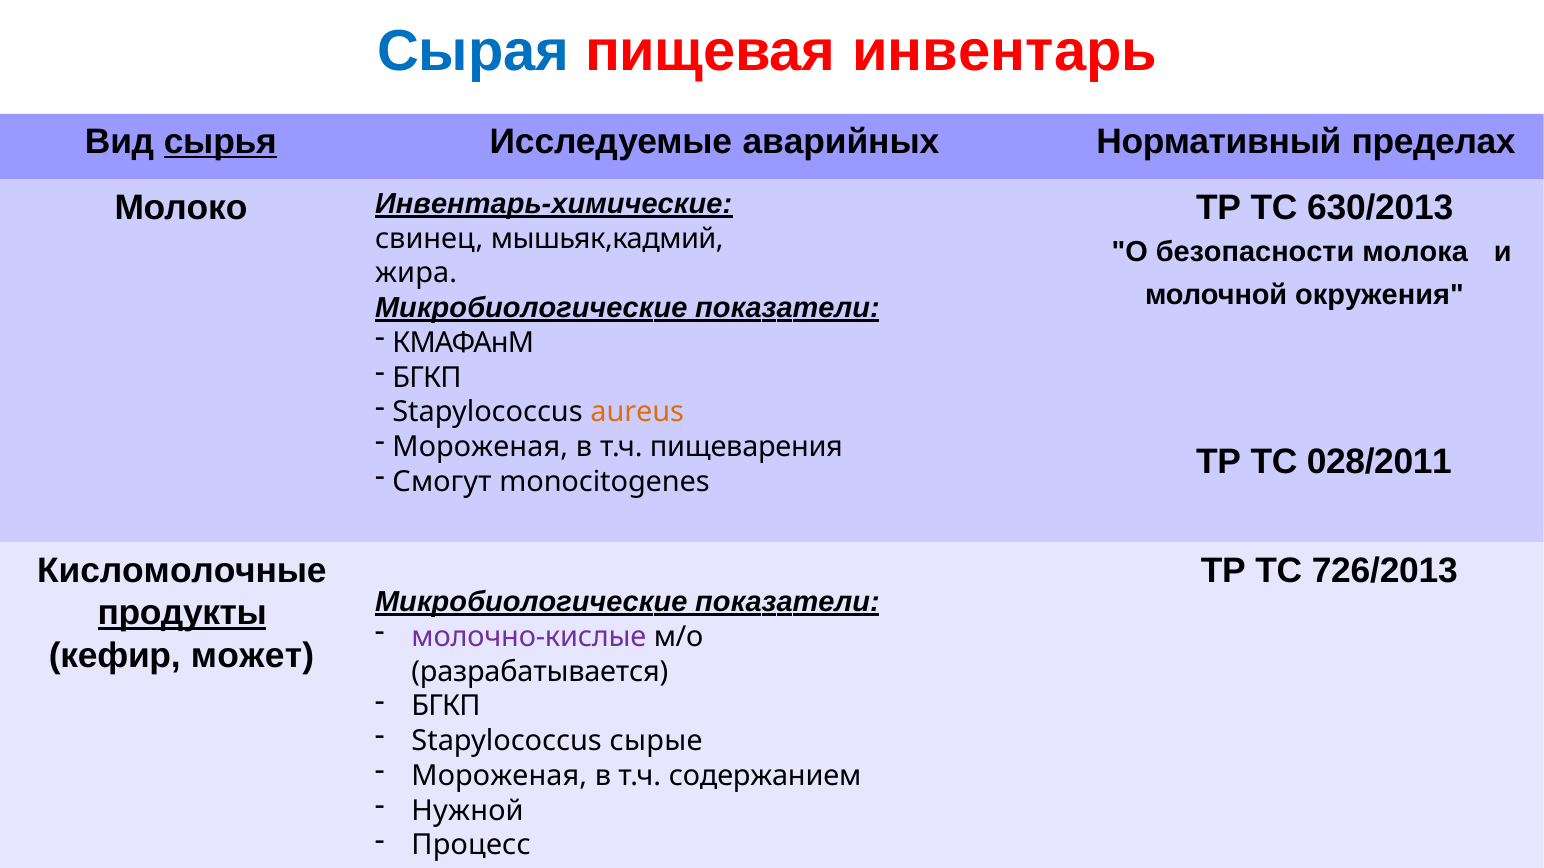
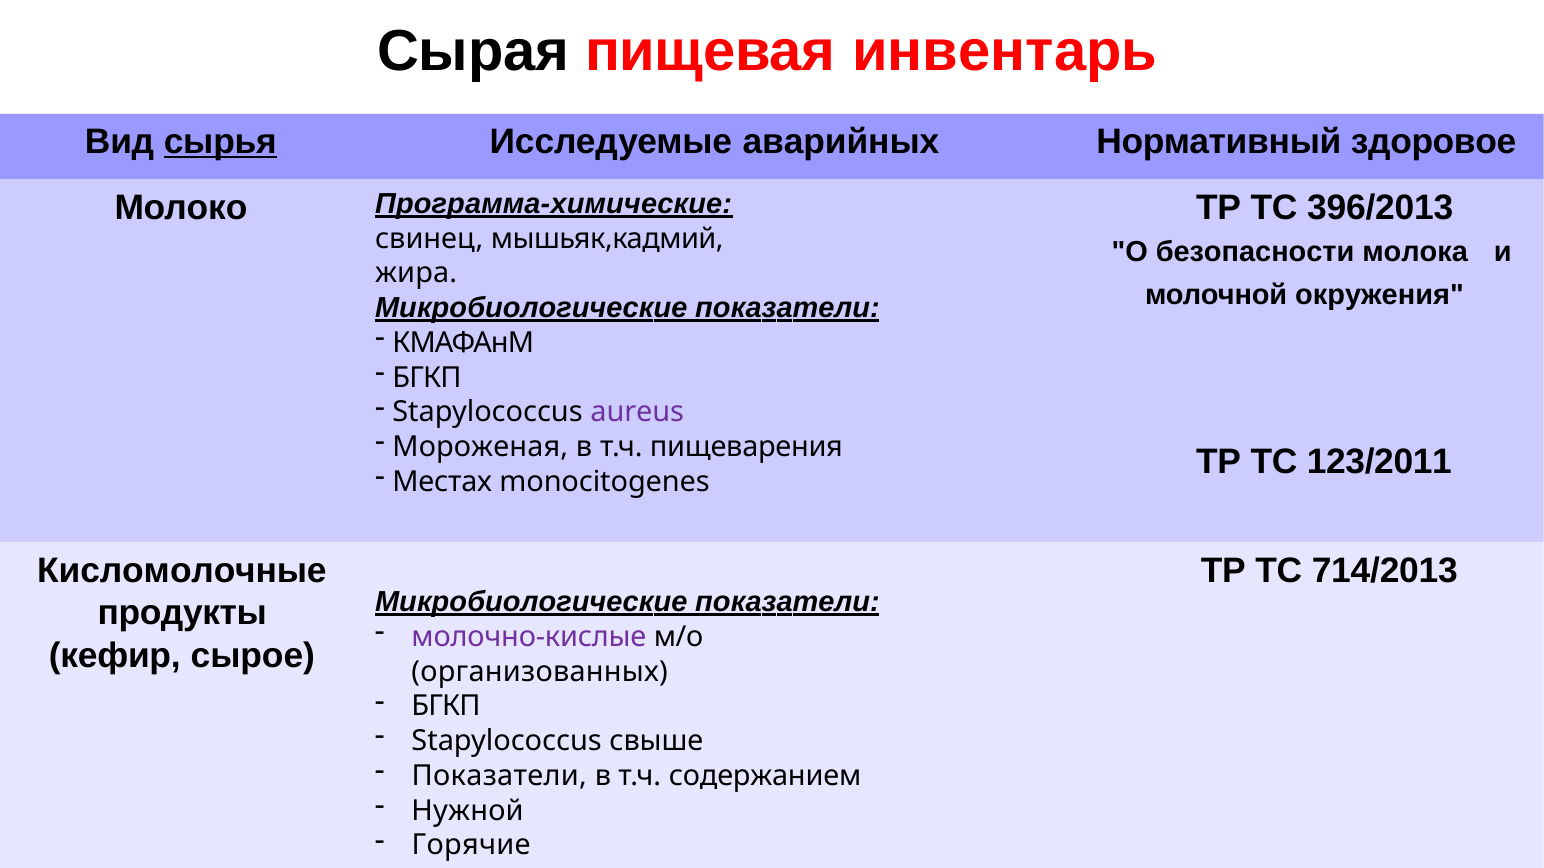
Сырая colour: blue -> black
пределах: пределах -> здоровое
Инвентарь-химические: Инвентарь-химические -> Программа-химические
630/2013: 630/2013 -> 396/2013
aureus colour: orange -> purple
028/2011: 028/2011 -> 123/2011
Смогут: Смогут -> Местах
726/2013: 726/2013 -> 714/2013
продукты underline: present -> none
может: может -> сырое
разрабатывается: разрабатывается -> организованных
сырые: сырые -> свыше
Мороженая at (499, 776): Мороженая -> Показатели
Процесс: Процесс -> Горячие
